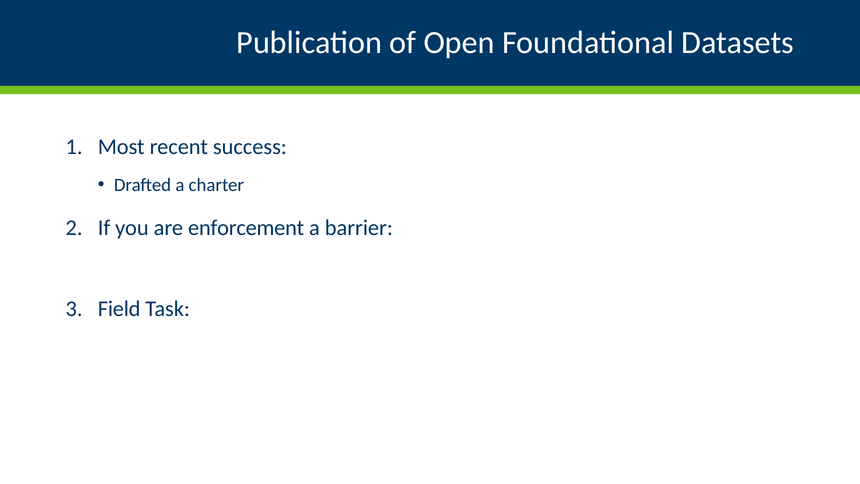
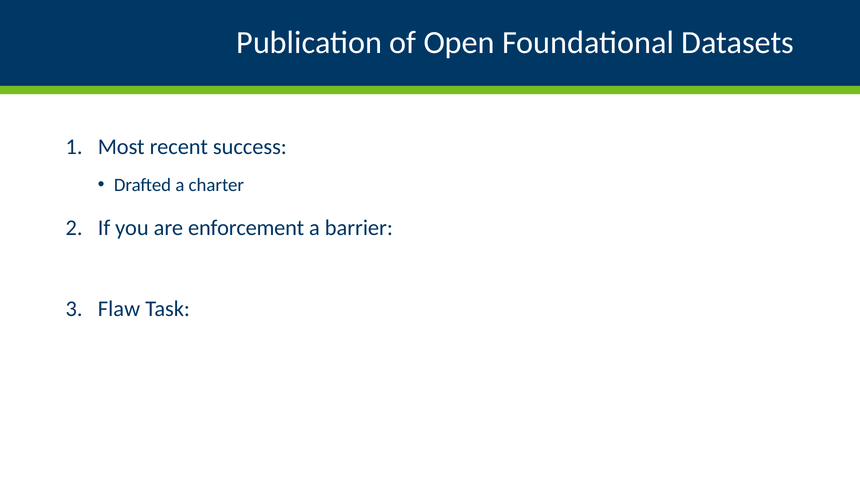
Field: Field -> Flaw
